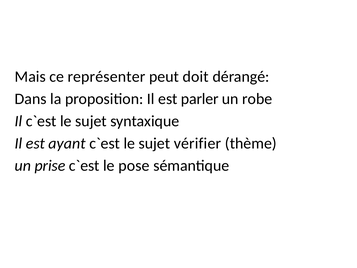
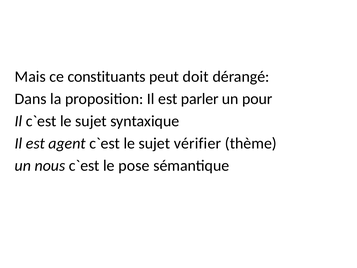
représenter: représenter -> constituants
robe: robe -> pour
ayant: ayant -> agent
prise: prise -> nous
